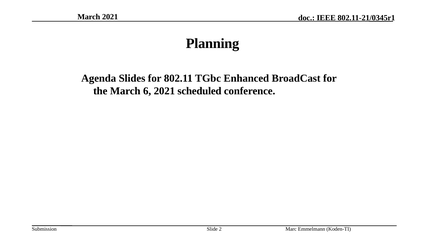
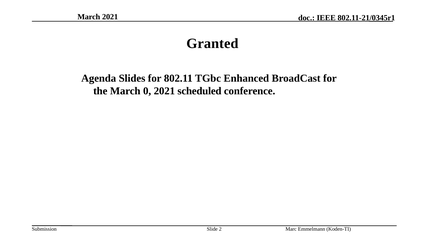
Planning: Planning -> Granted
6: 6 -> 0
